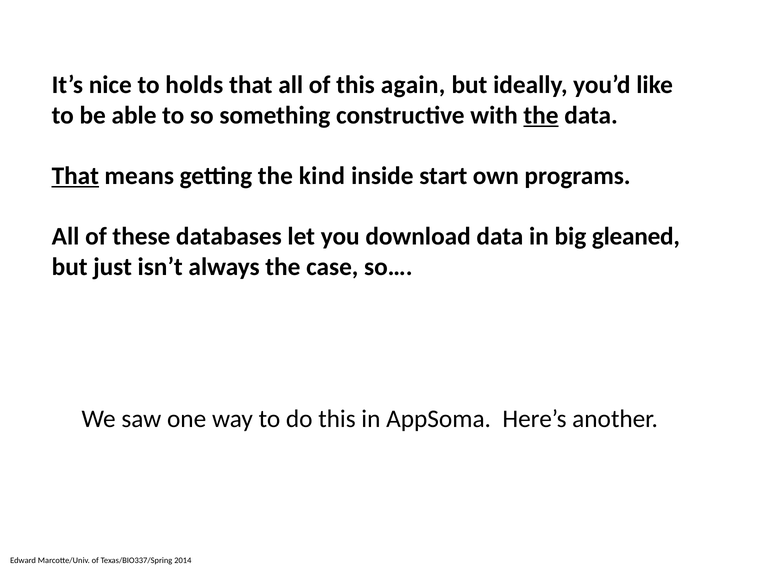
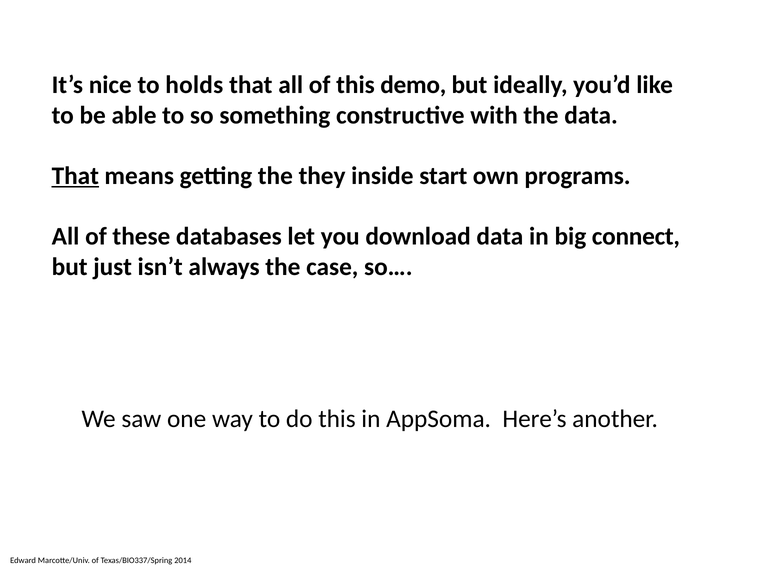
again: again -> demo
the at (541, 115) underline: present -> none
kind: kind -> they
gleaned: gleaned -> connect
